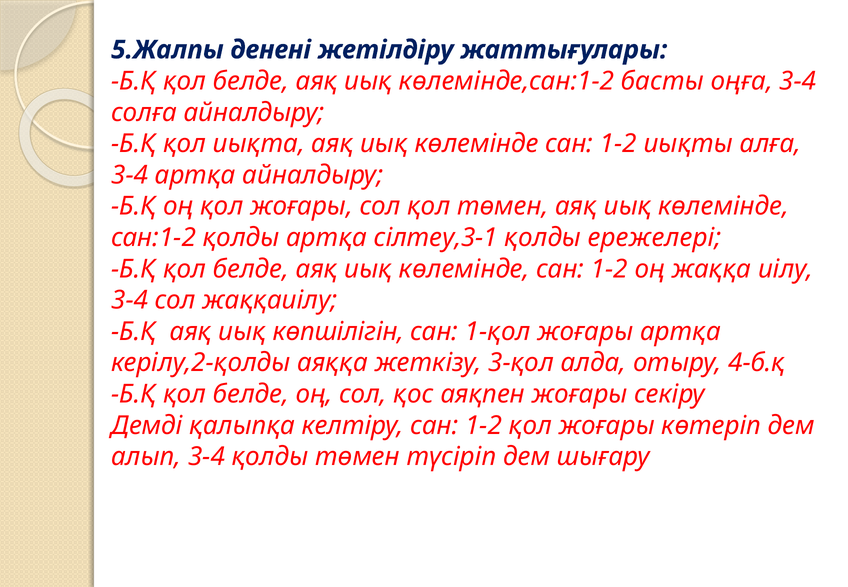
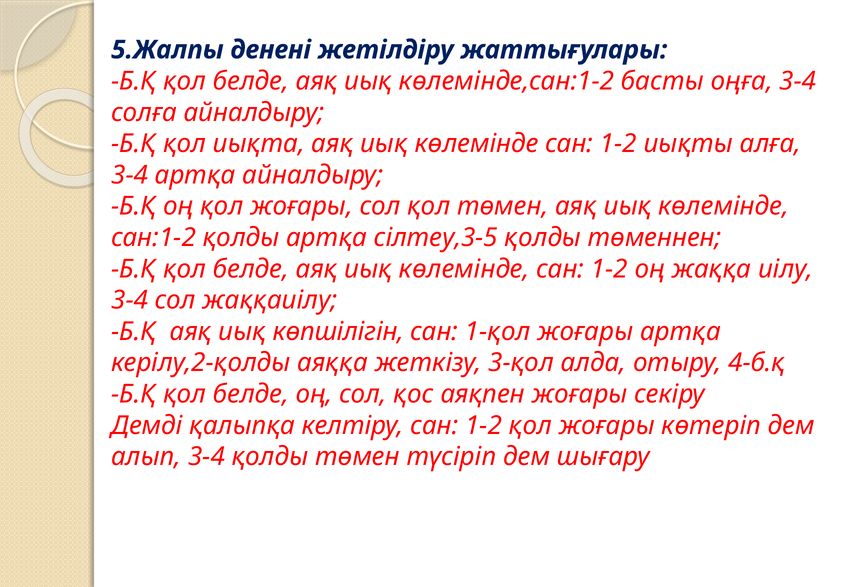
сілтеу,3-1: сілтеу,3-1 -> сілтеу,3-5
ережелері: ережелері -> төменнен
